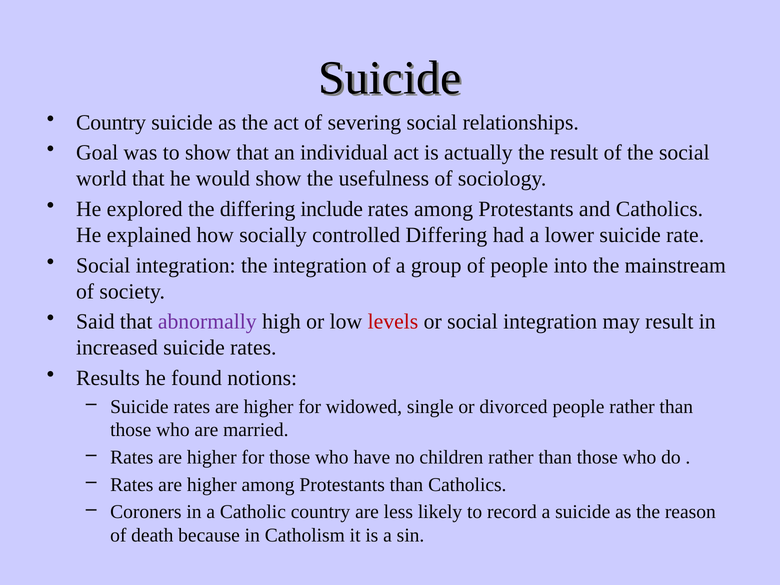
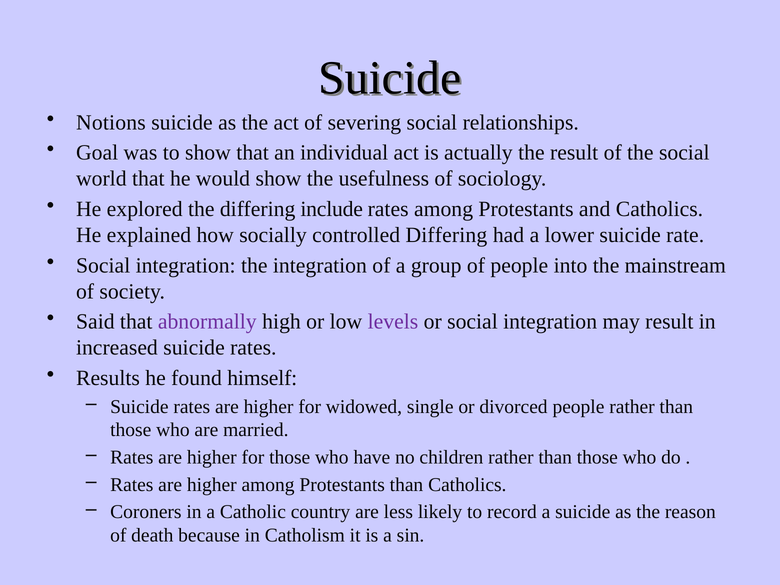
Country at (111, 122): Country -> Notions
levels colour: red -> purple
notions: notions -> himself
